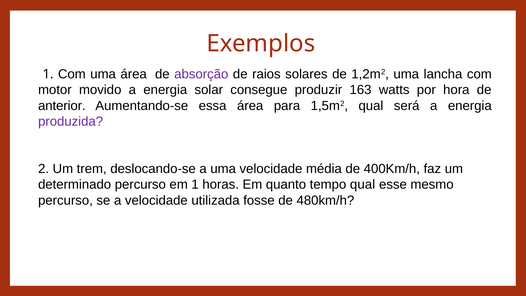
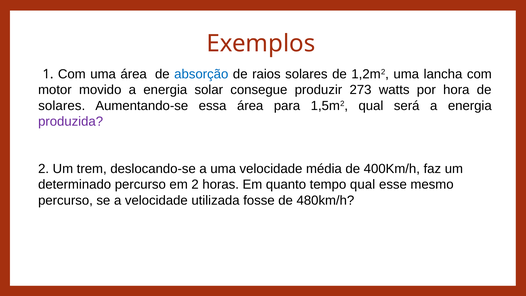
absorção colour: purple -> blue
163: 163 -> 273
anterior at (62, 106): anterior -> solares
em 1: 1 -> 2
